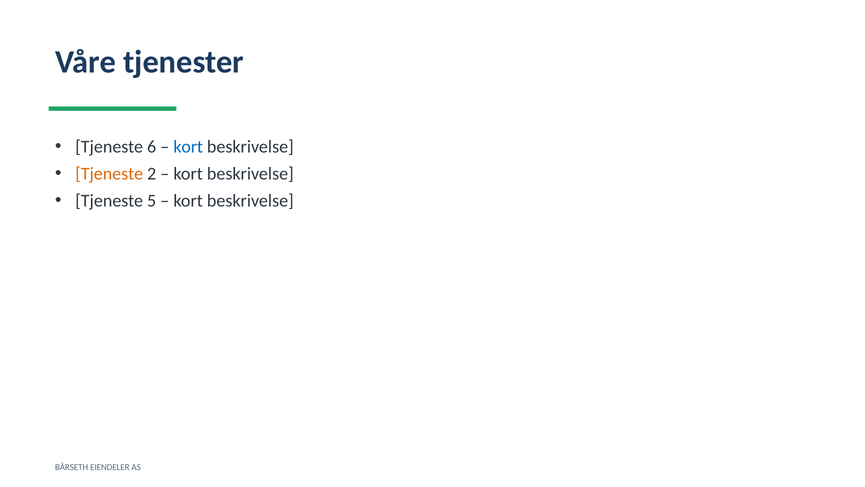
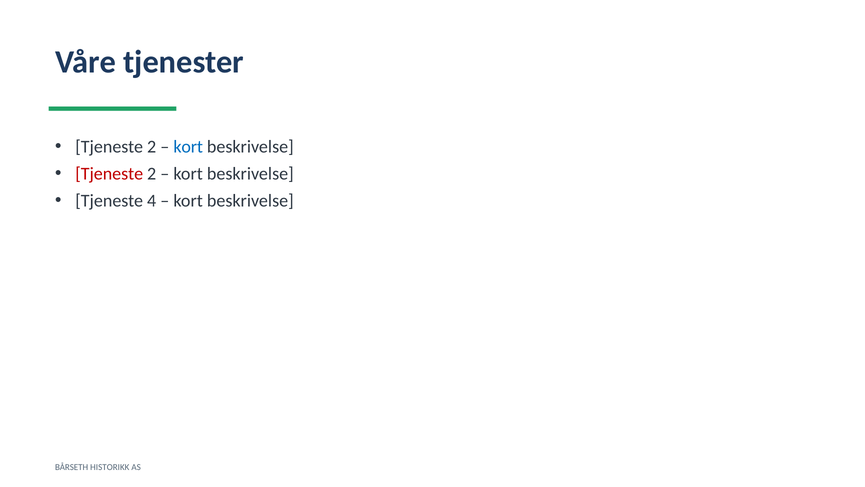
6 at (152, 147): 6 -> 2
Tjeneste at (109, 174) colour: orange -> red
5: 5 -> 4
EIENDELER: EIENDELER -> HISTORIKK
